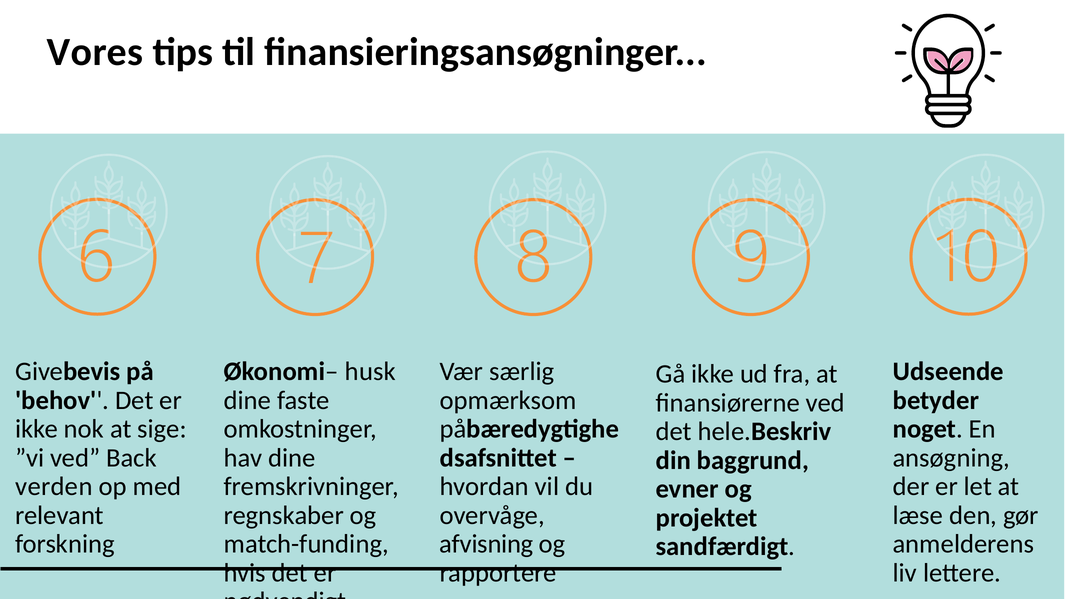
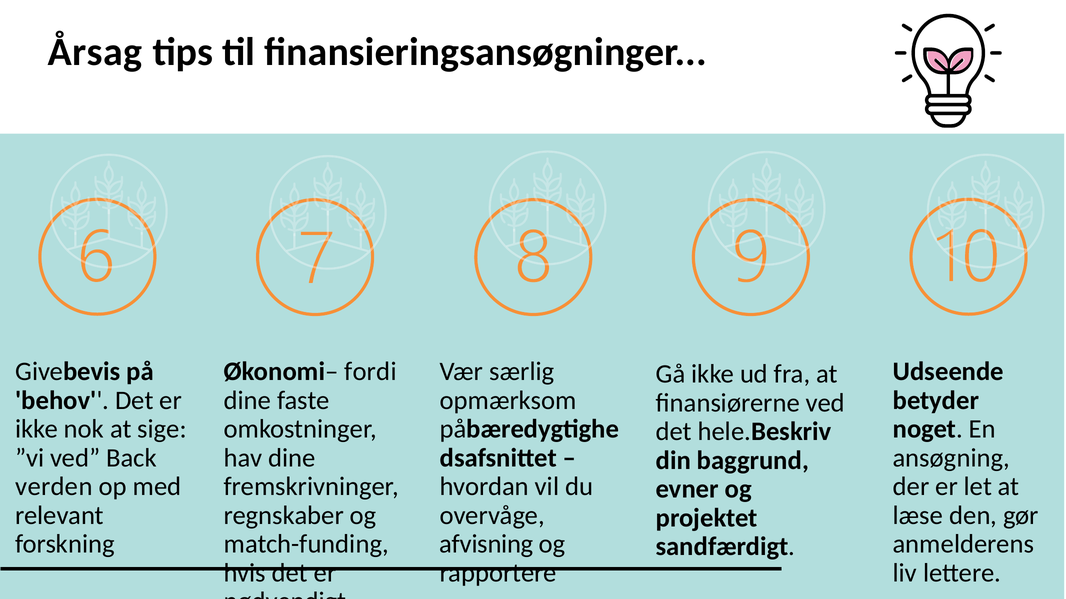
Vores: Vores -> Årsag
husk: husk -> fordi
